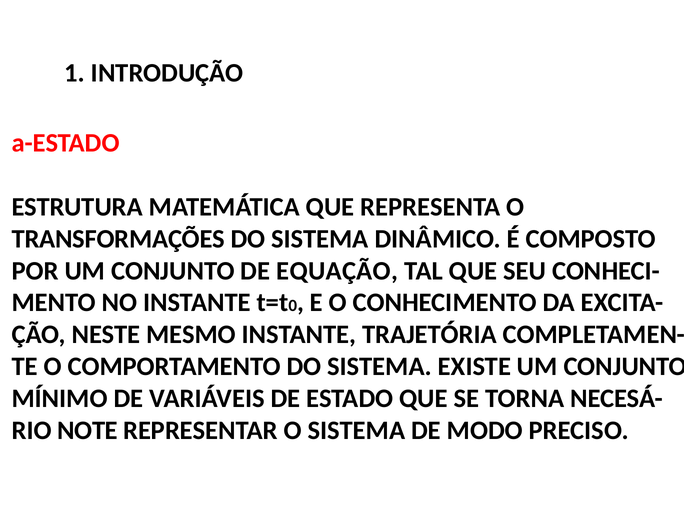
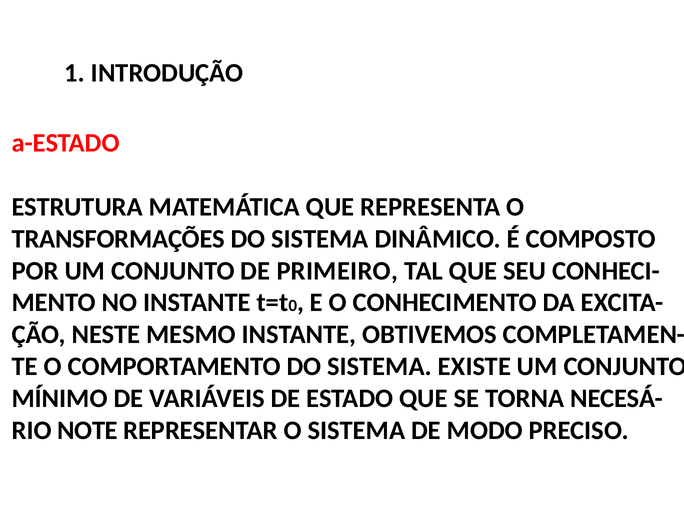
EQUAÇÃO: EQUAÇÃO -> PRIMEIRO
TRAJETÓRIA: TRAJETÓRIA -> OBTIVEMOS
